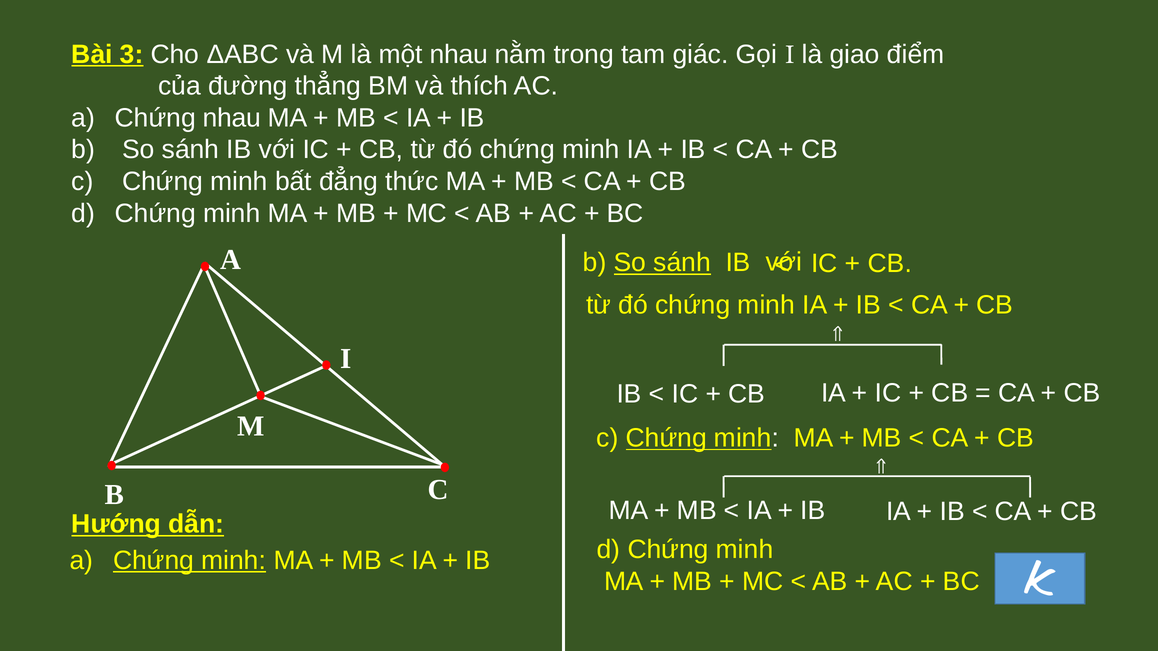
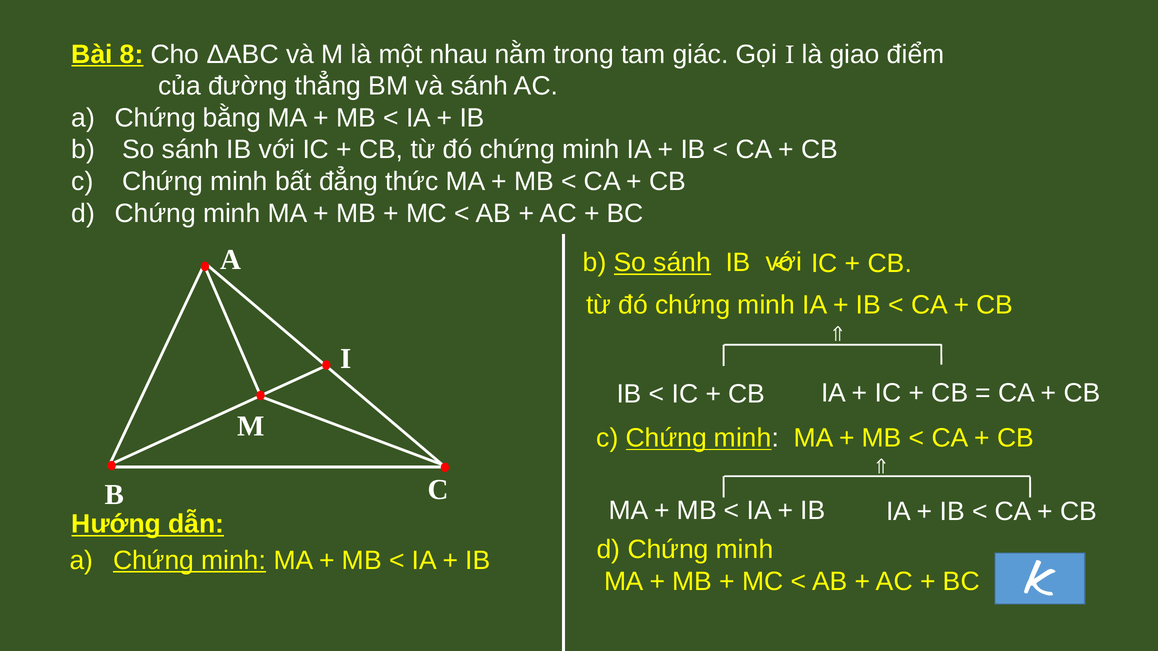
3: 3 -> 8
và thích: thích -> sánh
Chứng nhau: nhau -> bằng
